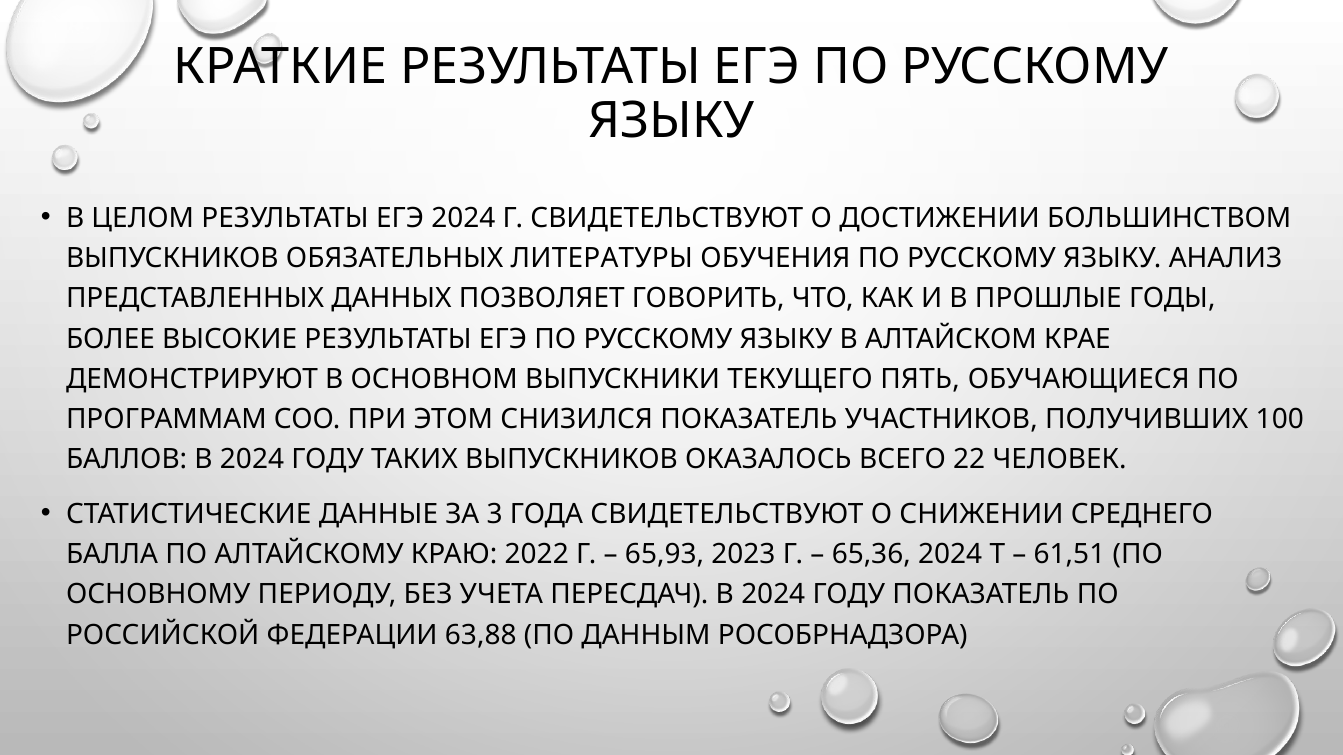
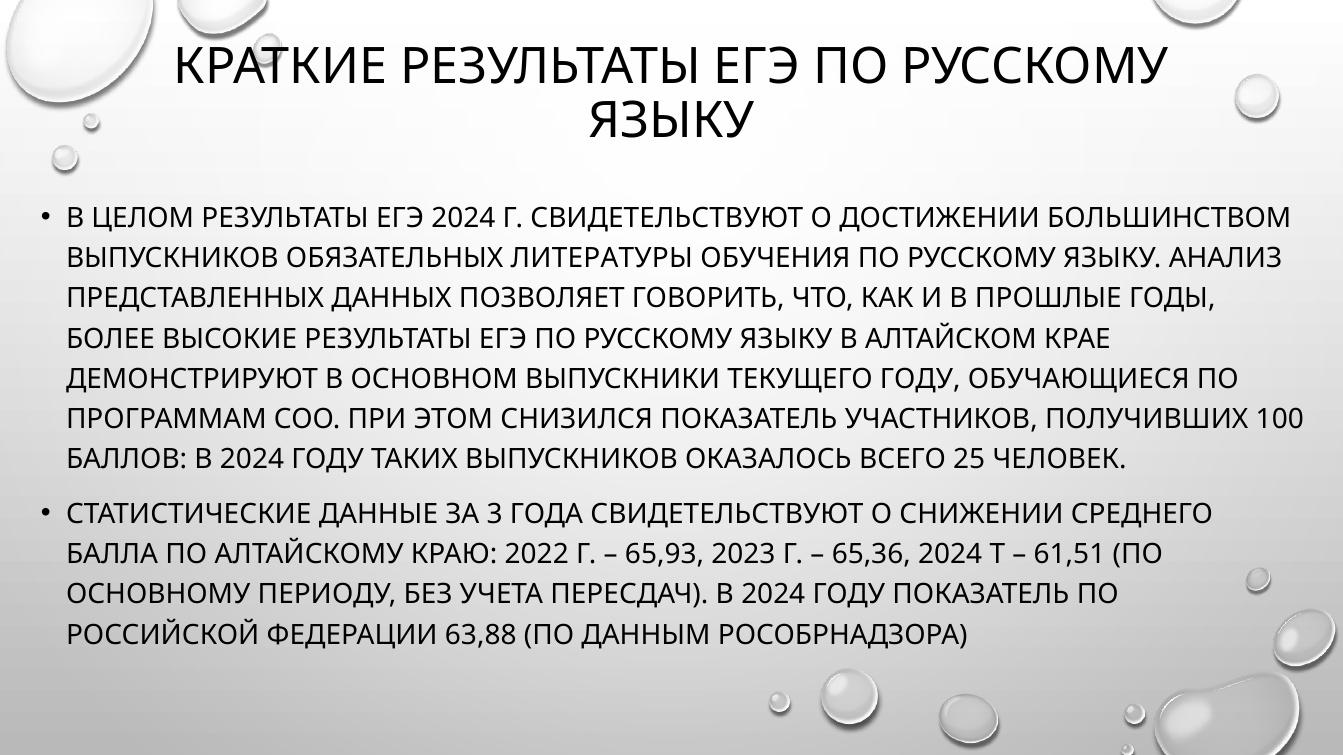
ТЕКУЩЕГО ПЯТЬ: ПЯТЬ -> ГОДУ
22: 22 -> 25
